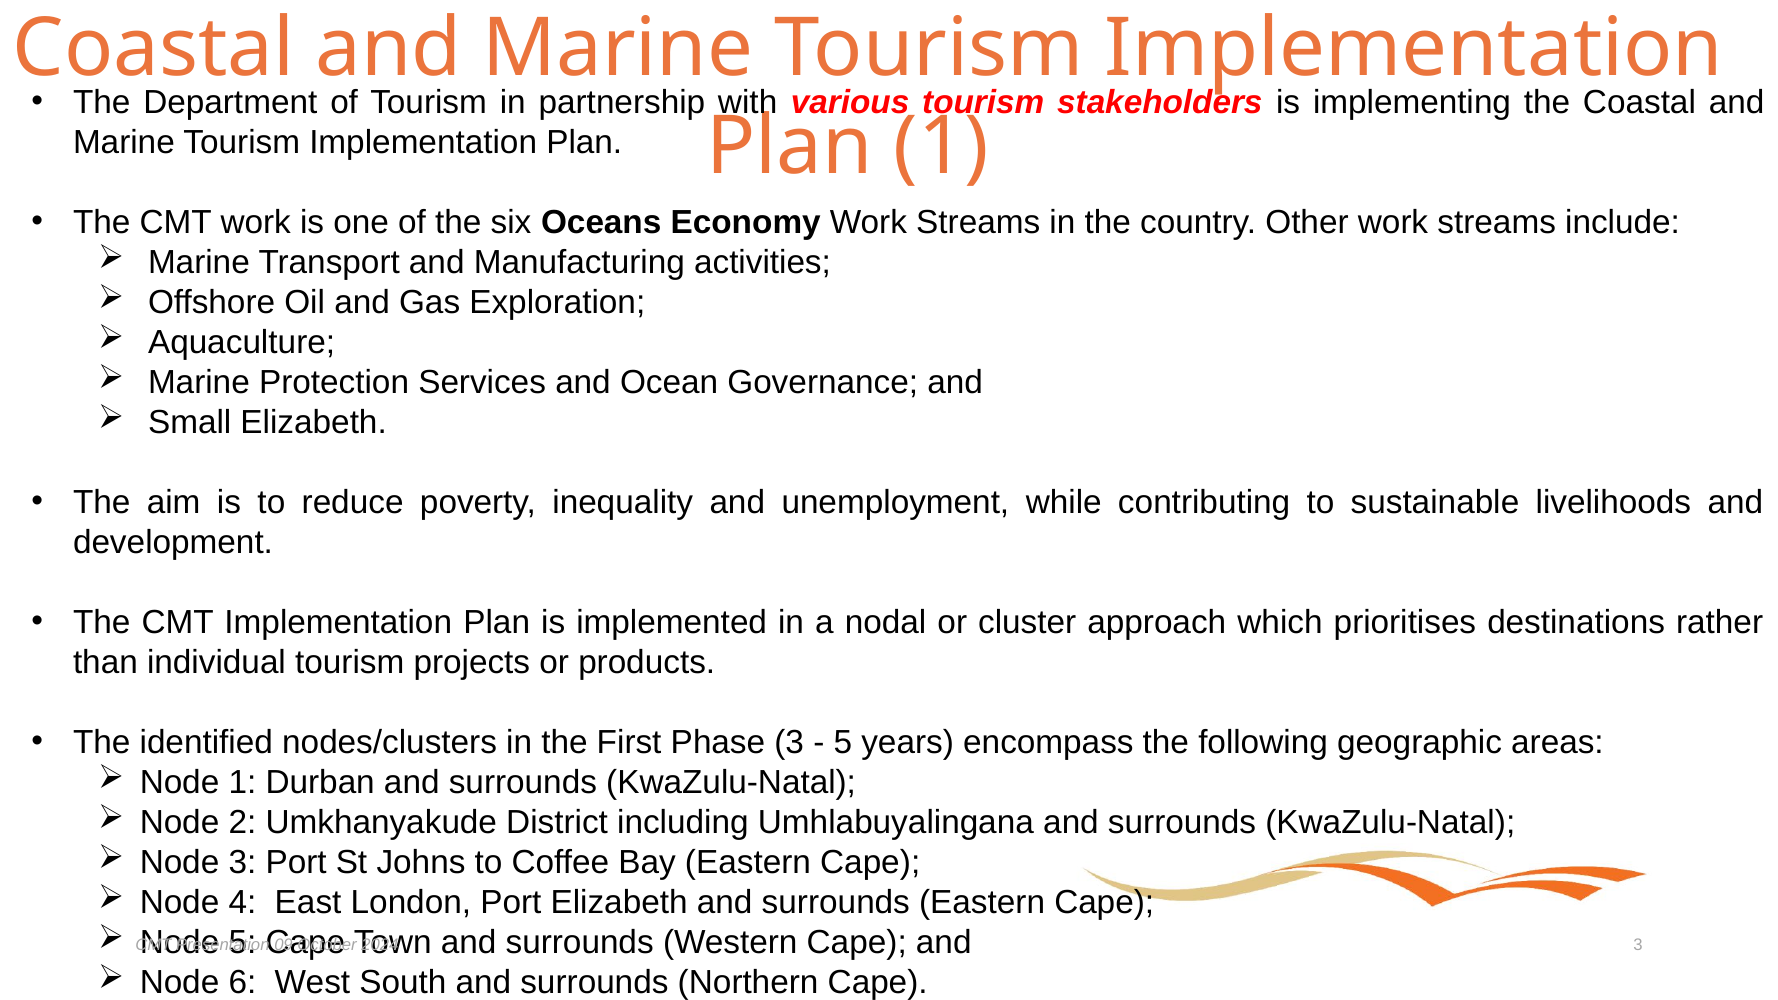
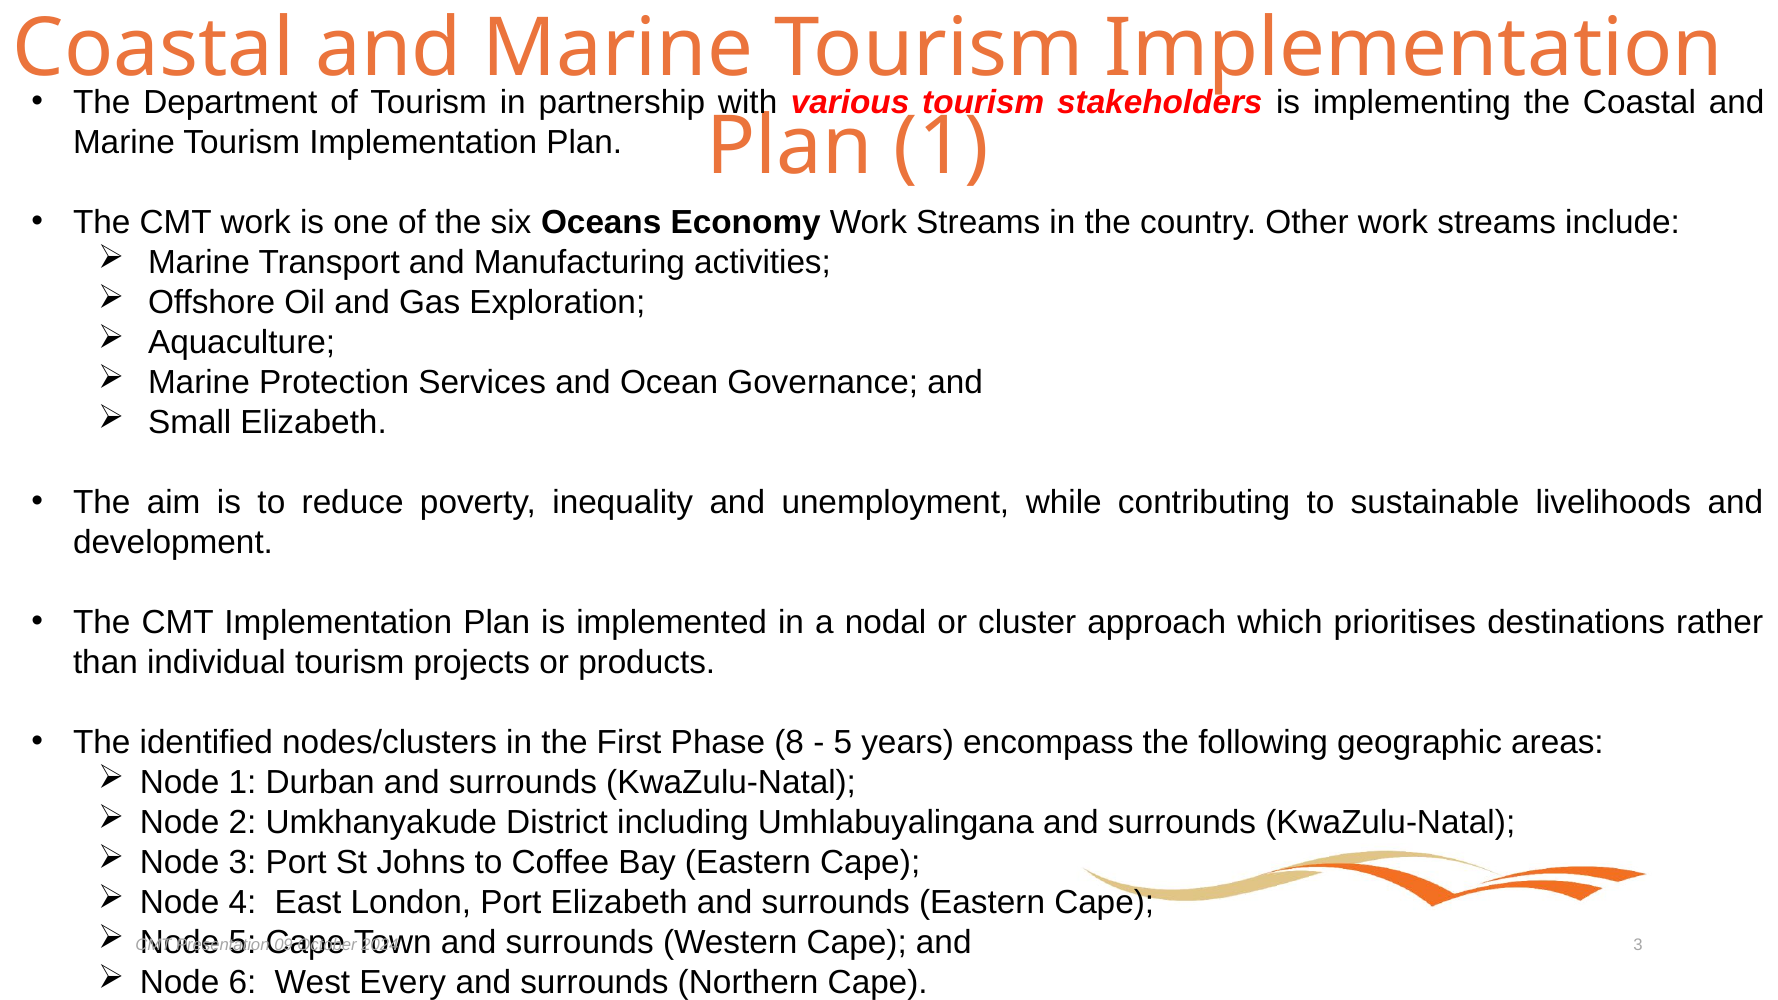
Phase 3: 3 -> 8
South: South -> Every
